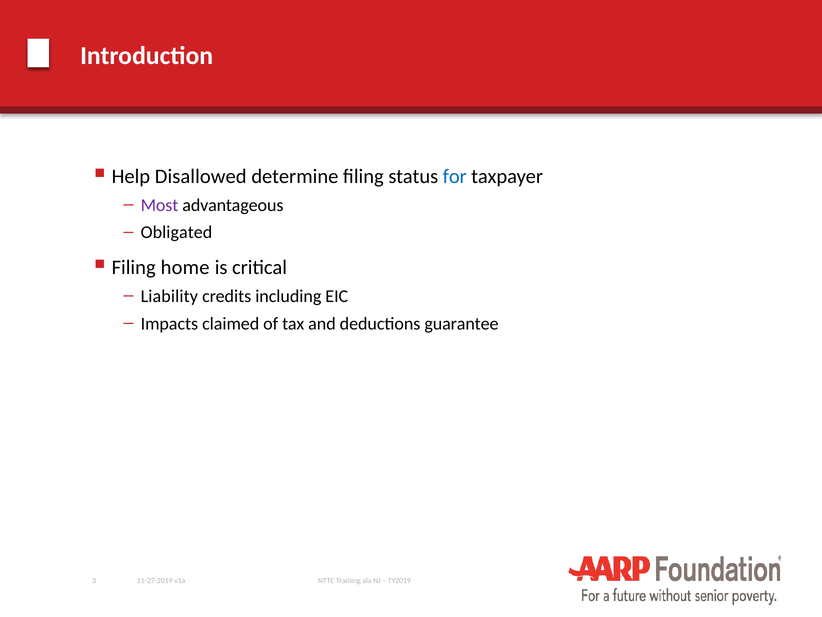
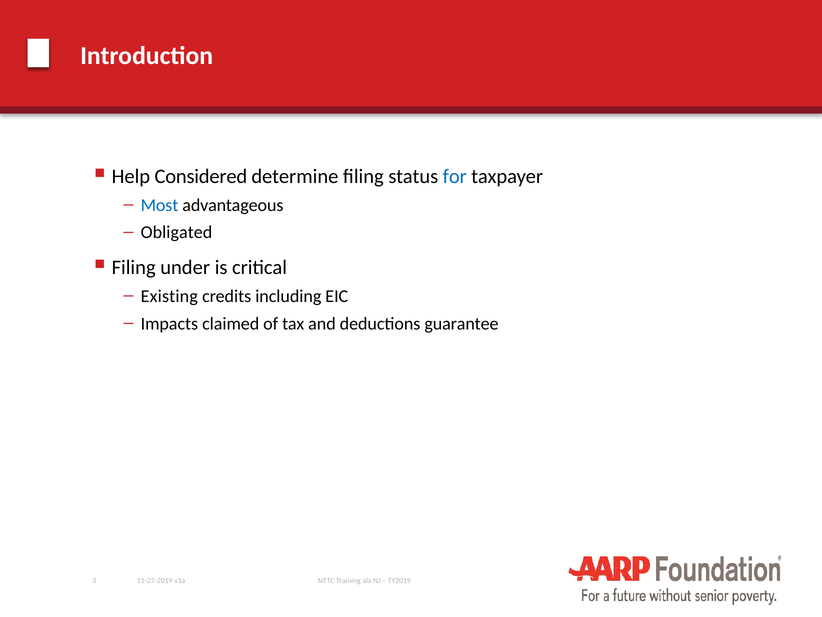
Disallowed: Disallowed -> Considered
Most colour: purple -> blue
home: home -> under
Liability: Liability -> Existing
